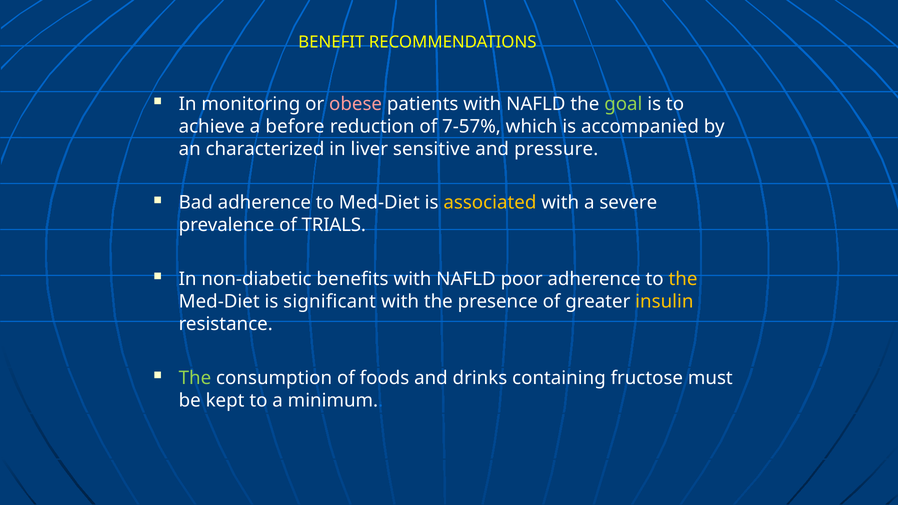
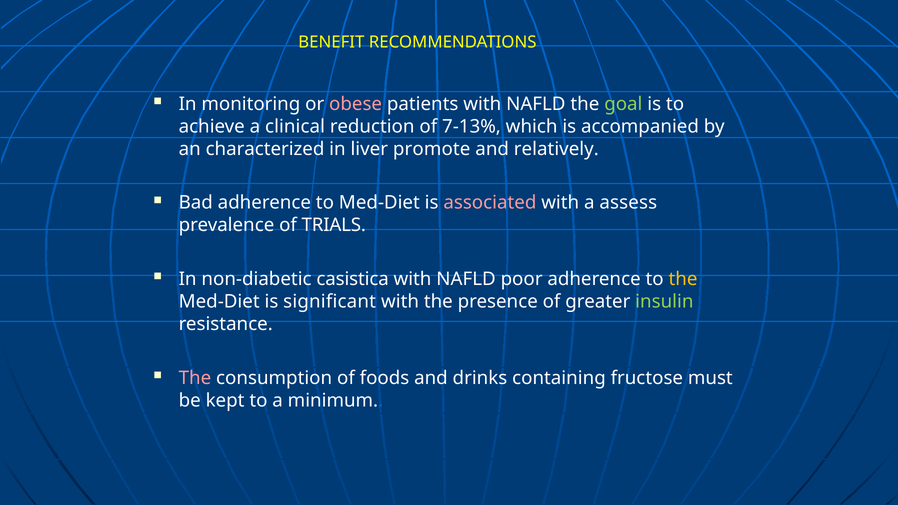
before: before -> clinical
7-57%: 7-57% -> 7-13%
sensitive: sensitive -> promote
pressure: pressure -> relatively
associated colour: yellow -> pink
severe: severe -> assess
benefits: benefits -> casistica
insulin colour: yellow -> light green
The at (195, 378) colour: light green -> pink
